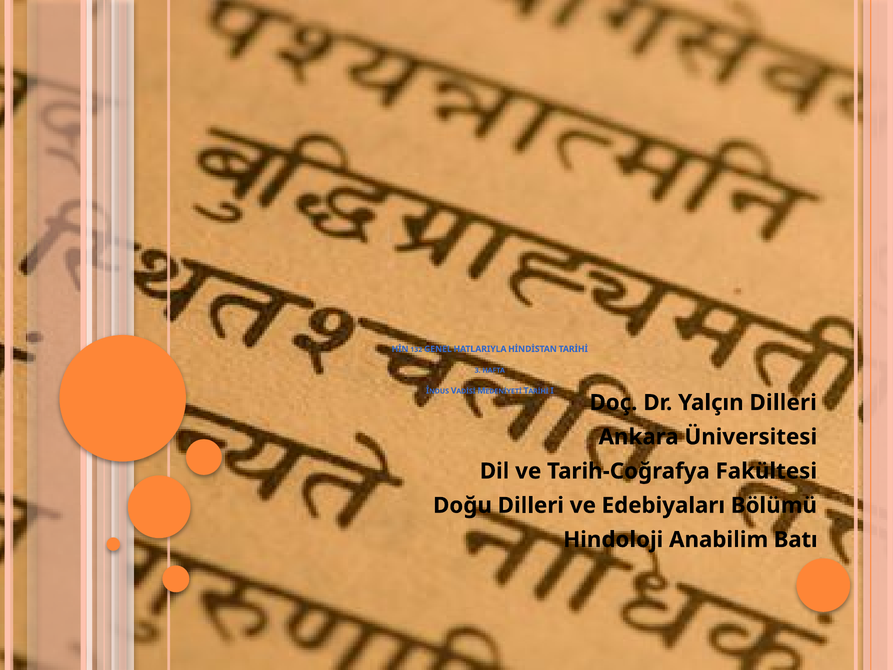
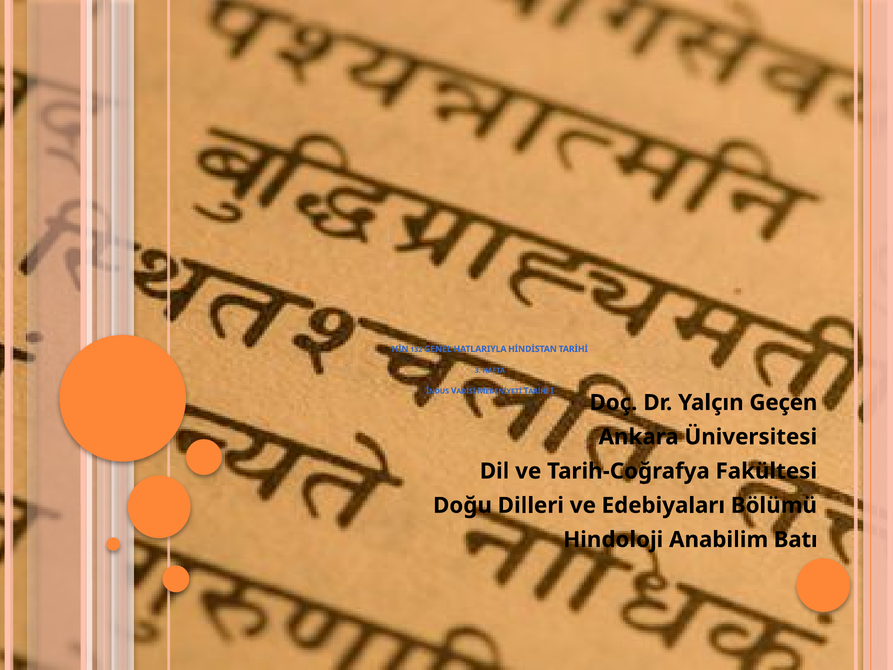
Yalçın Dilleri: Dilleri -> Geçen
